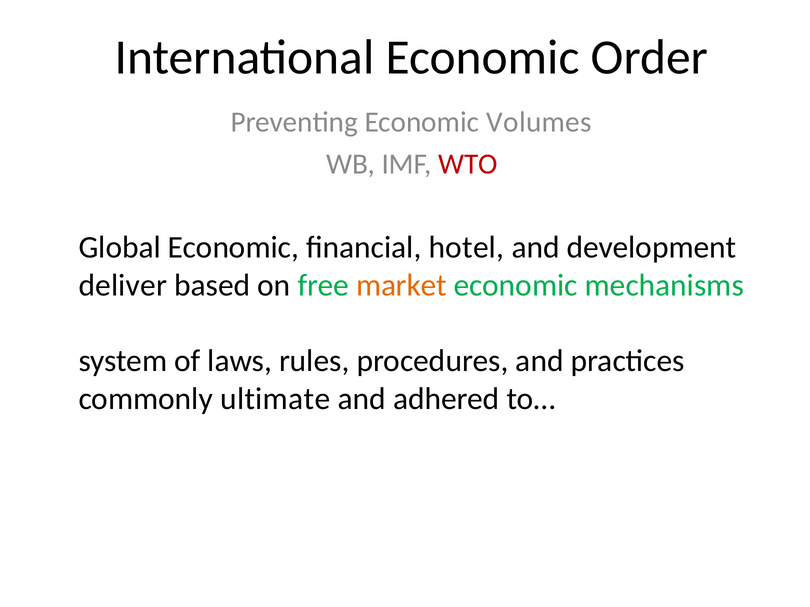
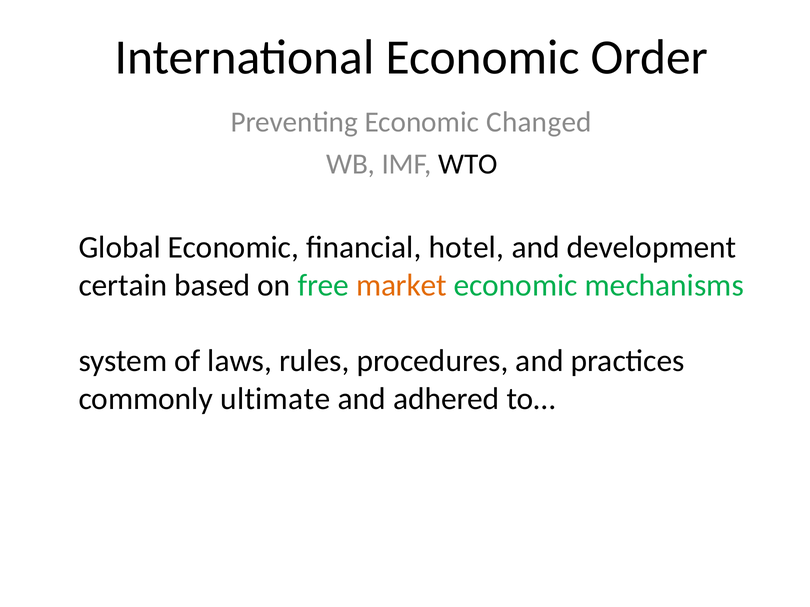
Volumes: Volumes -> Changed
WTO colour: red -> black
deliver: deliver -> certain
